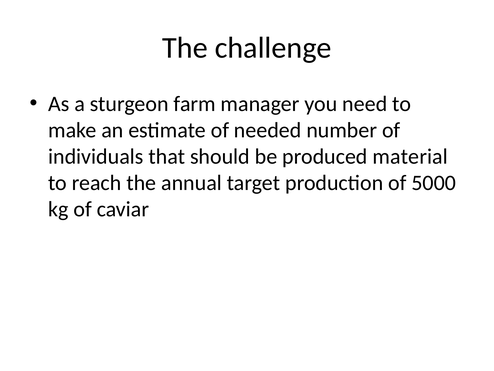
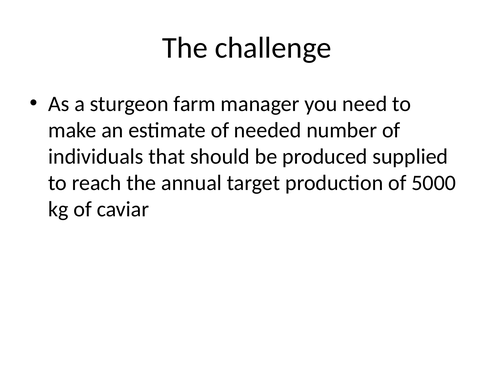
material: material -> supplied
